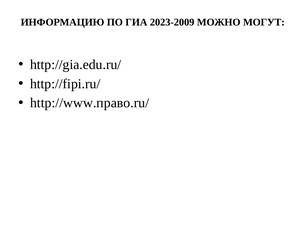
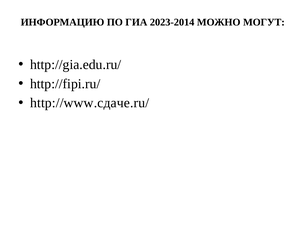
2023-2009: 2023-2009 -> 2023-2014
http://www.право.ru/: http://www.право.ru/ -> http://www.сдаче.ru/
